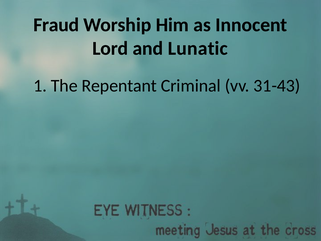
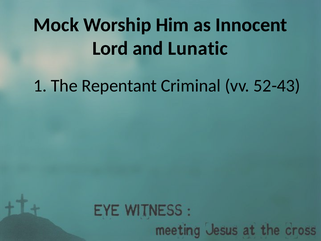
Fraud: Fraud -> Mock
31-43: 31-43 -> 52-43
